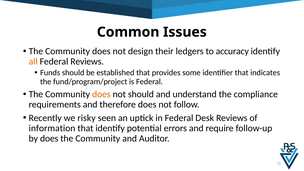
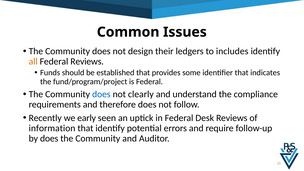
accuracy: accuracy -> includes
does at (101, 94) colour: orange -> blue
not should: should -> clearly
risky: risky -> early
